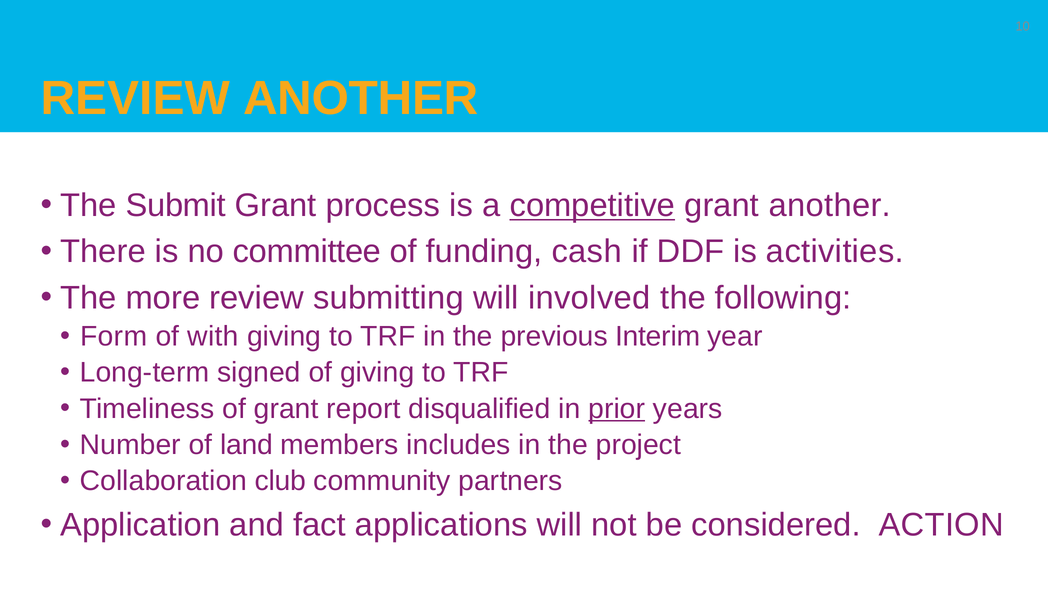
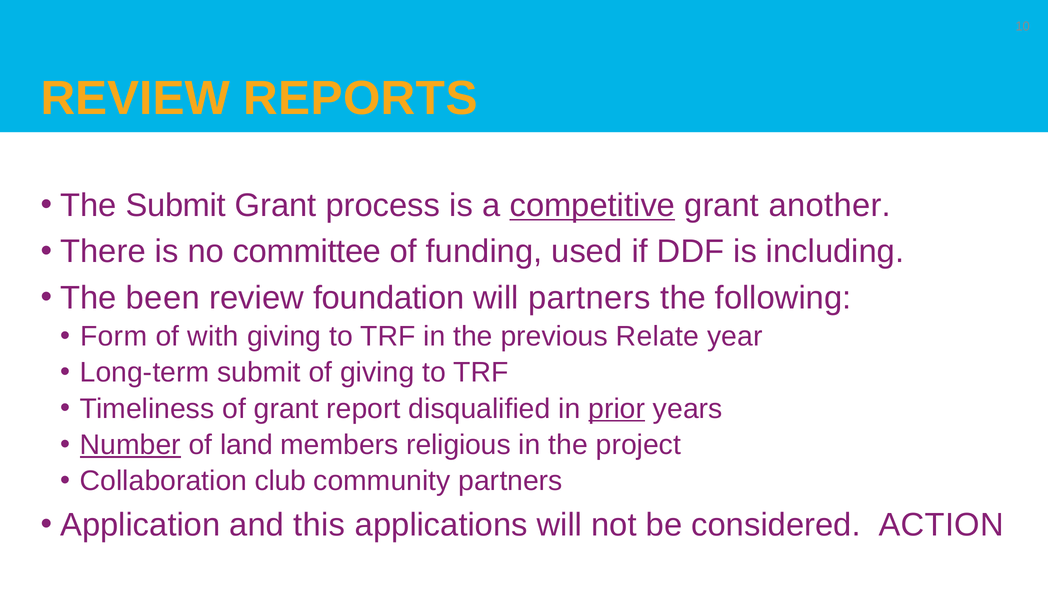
REVIEW ANOTHER: ANOTHER -> REPORTS
cash: cash -> used
activities: activities -> including
more: more -> been
submitting: submitting -> foundation
will involved: involved -> partners
Interim: Interim -> Relate
Long-term signed: signed -> submit
Number underline: none -> present
includes: includes -> religious
fact: fact -> this
